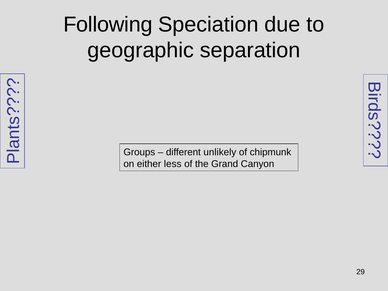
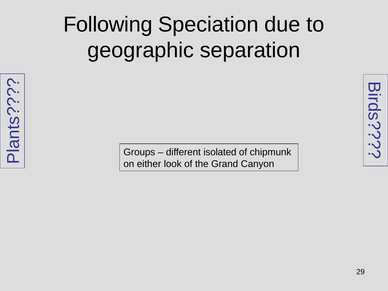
unlikely: unlikely -> isolated
less: less -> look
